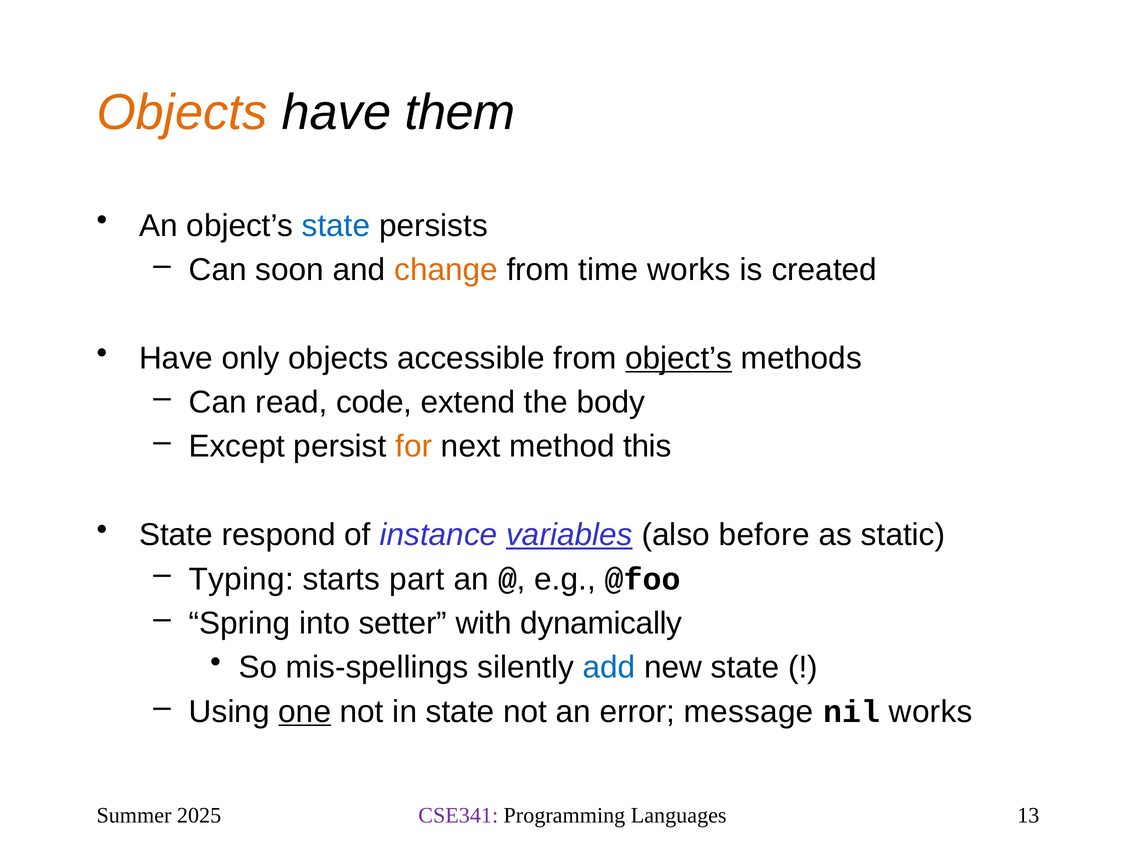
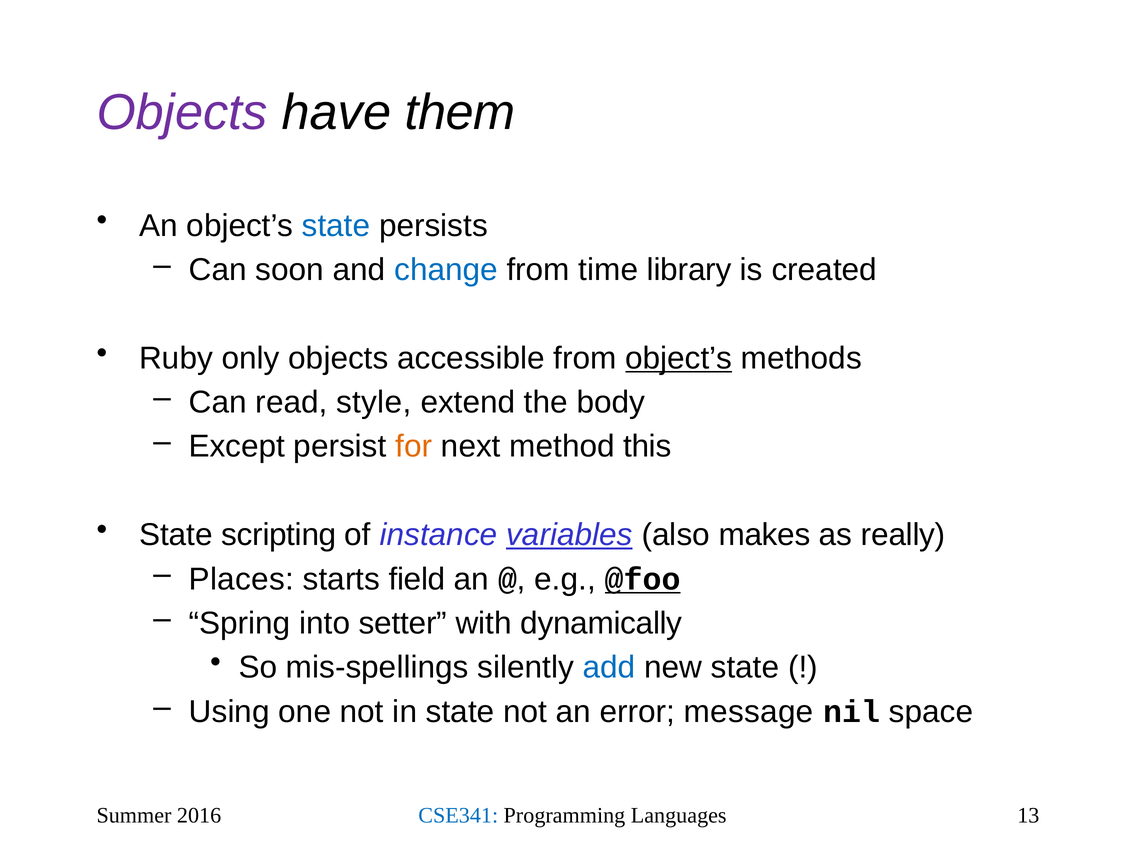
Objects at (182, 112) colour: orange -> purple
change colour: orange -> blue
time works: works -> library
Have at (176, 358): Have -> Ruby
code: code -> style
respond: respond -> scripting
before: before -> makes
static: static -> really
Typing: Typing -> Places
part: part -> field
@foo underline: none -> present
one underline: present -> none
nil works: works -> space
2025: 2025 -> 2016
CSE341 colour: purple -> blue
